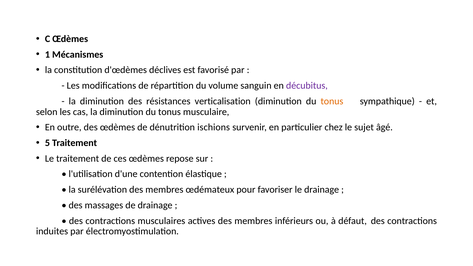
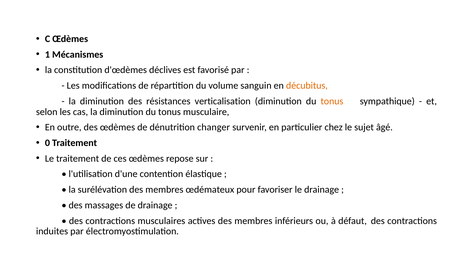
décubitus colour: purple -> orange
ischions: ischions -> changer
5: 5 -> 0
